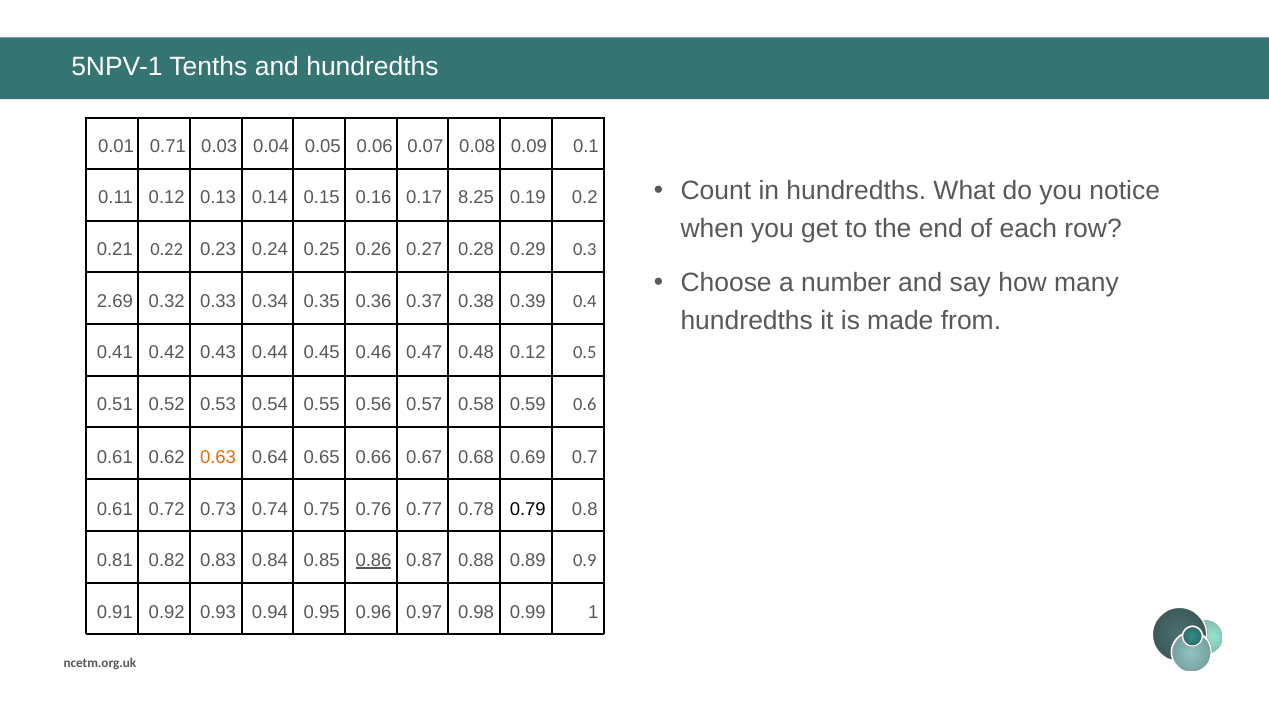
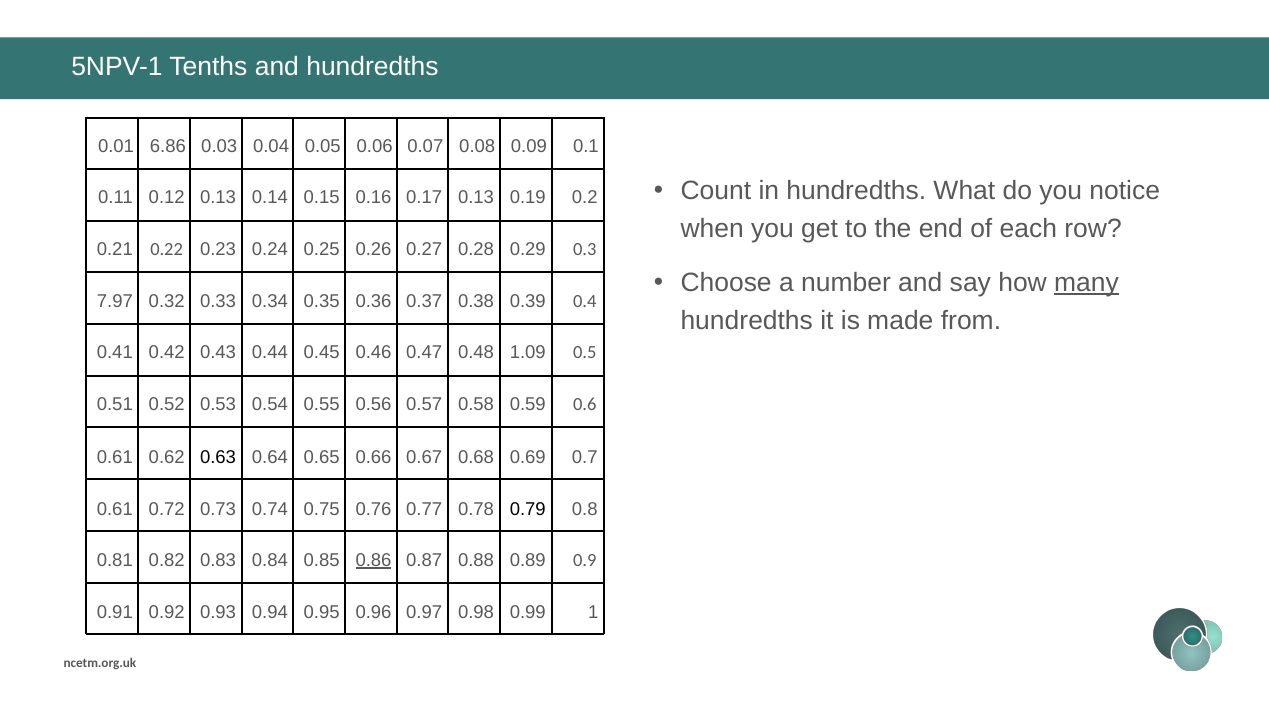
0.71: 0.71 -> 6.86
8.25 at (476, 197): 8.25 -> 0.13
many underline: none -> present
2.69: 2.69 -> 7.97
0.12 at (528, 352): 0.12 -> 1.09
0.63 colour: orange -> black
